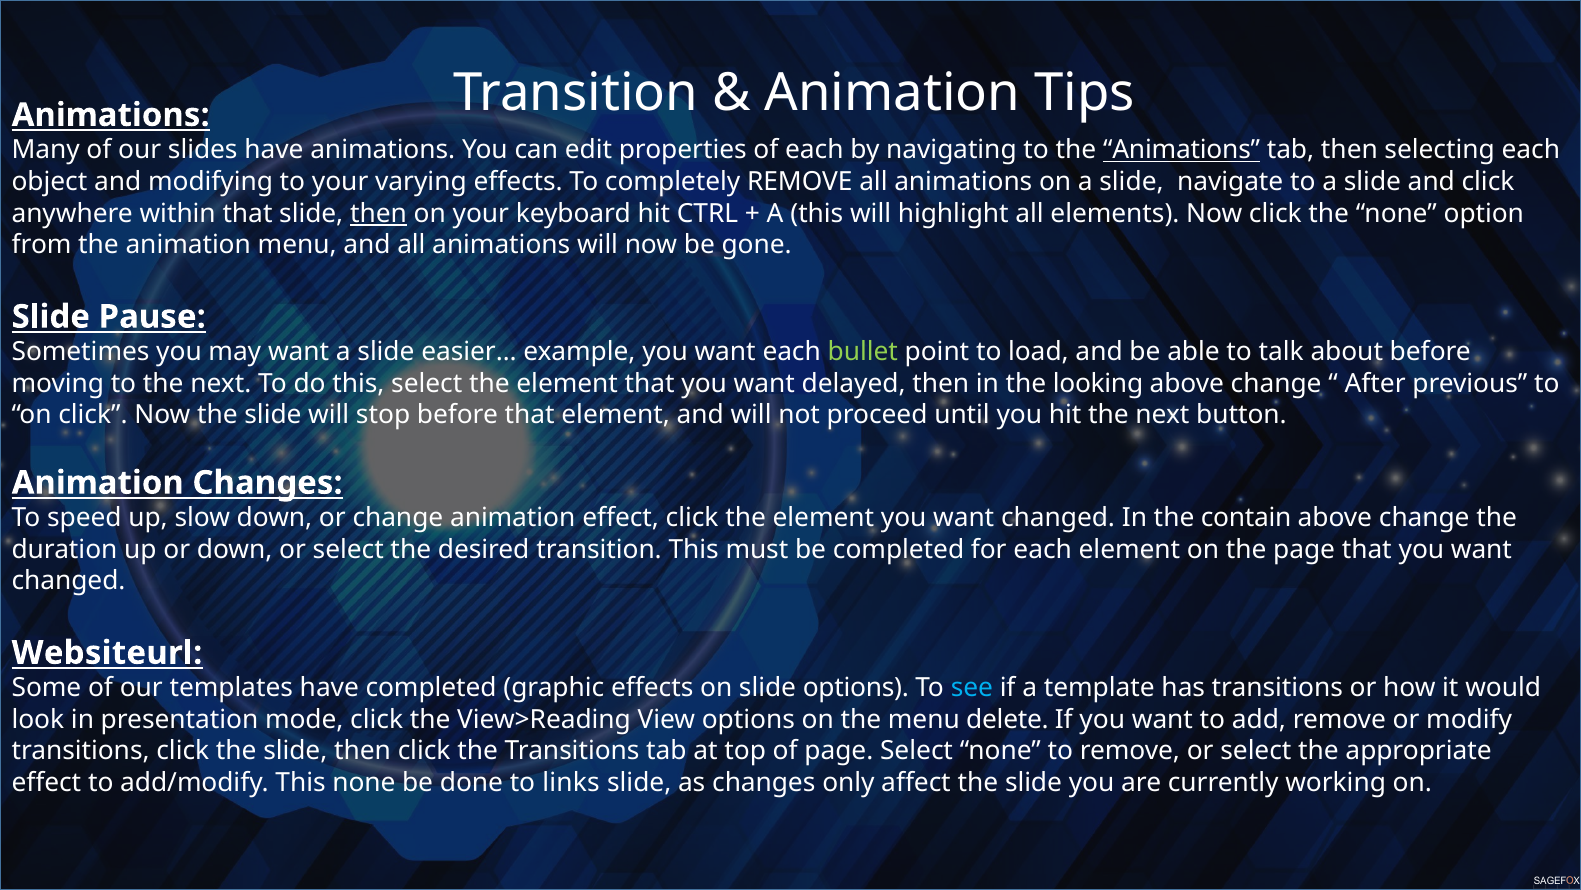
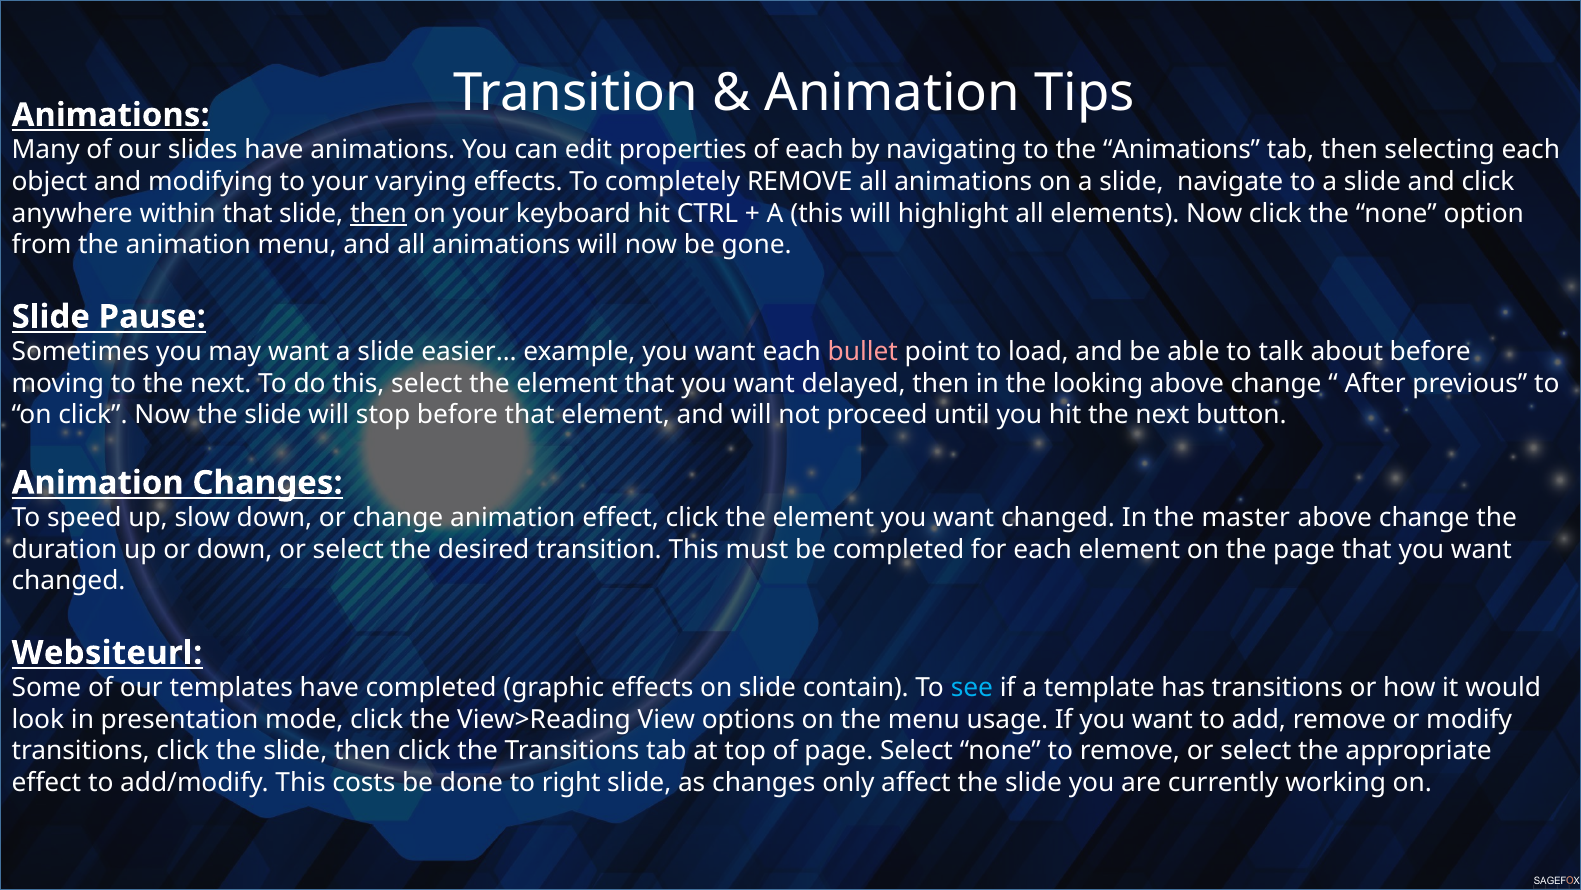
Animations at (1182, 150) underline: present -> none
bullet colour: light green -> pink
contain: contain -> master
slide options: options -> contain
delete: delete -> usage
This none: none -> costs
links: links -> right
